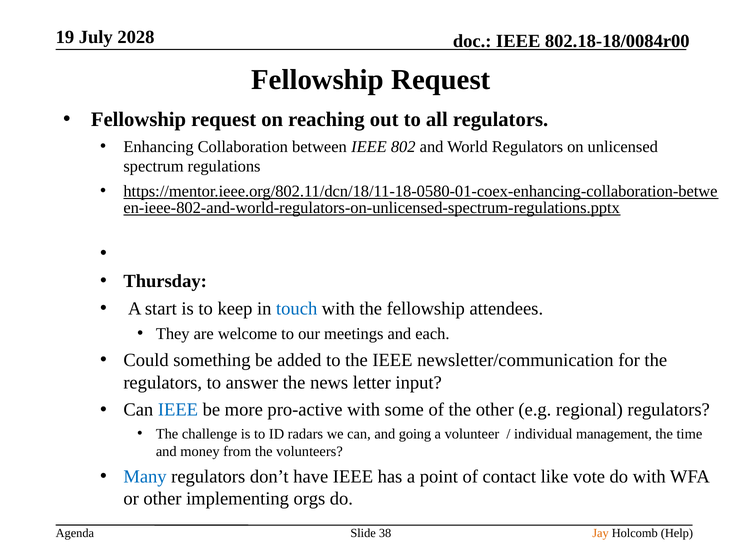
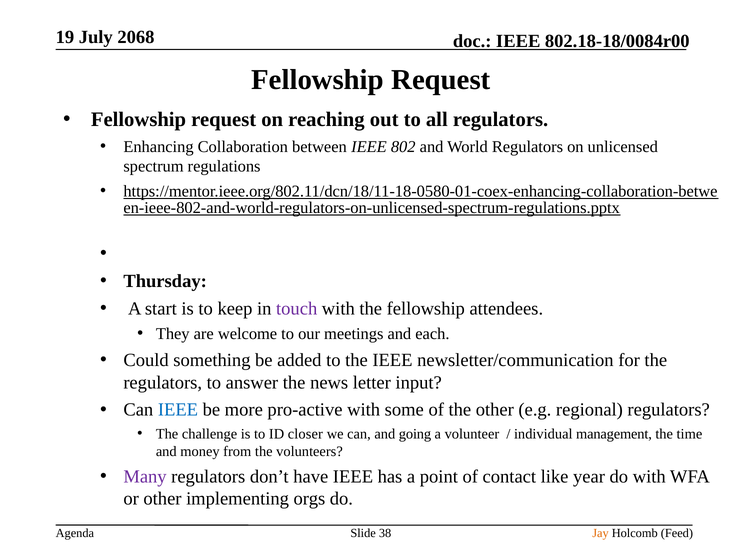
2028: 2028 -> 2068
touch colour: blue -> purple
radars: radars -> closer
Many colour: blue -> purple
vote: vote -> year
Help: Help -> Feed
